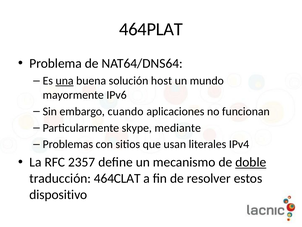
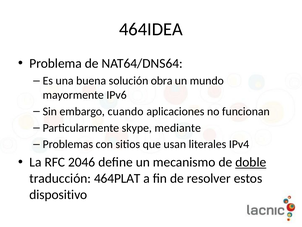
464PLAT: 464PLAT -> 464IDEA
una underline: present -> none
host: host -> obra
2357: 2357 -> 2046
464CLAT: 464CLAT -> 464PLAT
